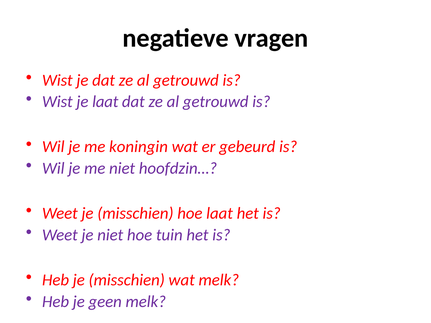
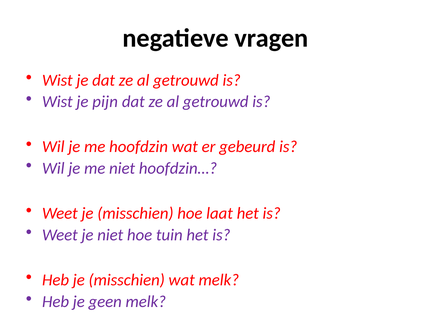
je laat: laat -> pijn
koningin: koningin -> hoofdzin
